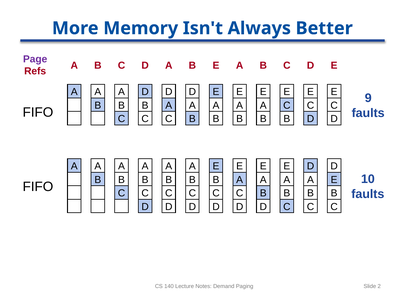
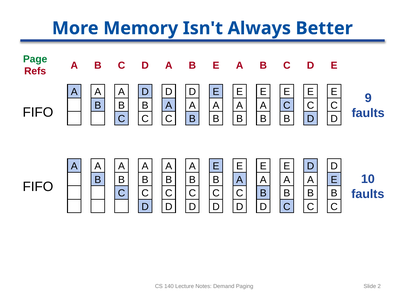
Page colour: purple -> green
